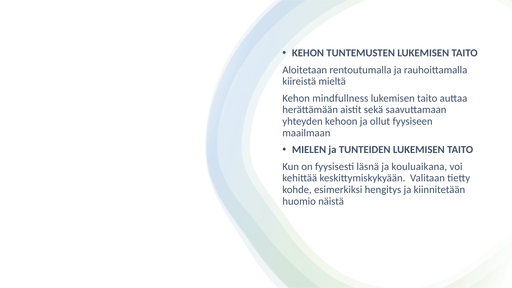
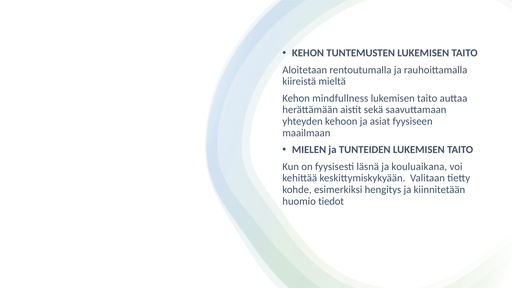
ollut: ollut -> asiat
näistä: näistä -> tiedot
